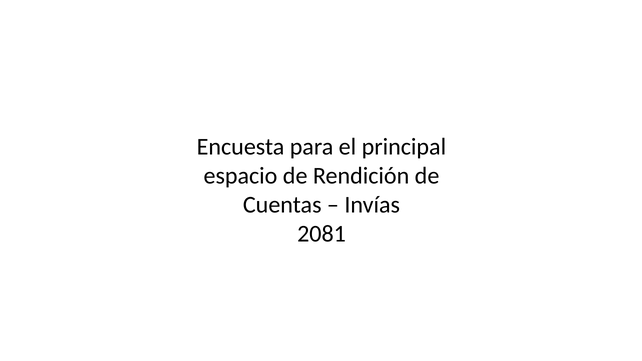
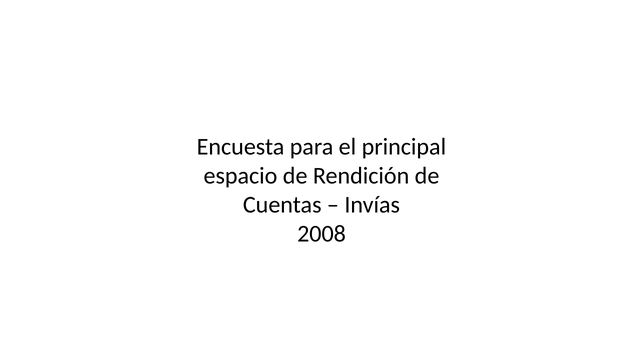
2081: 2081 -> 2008
